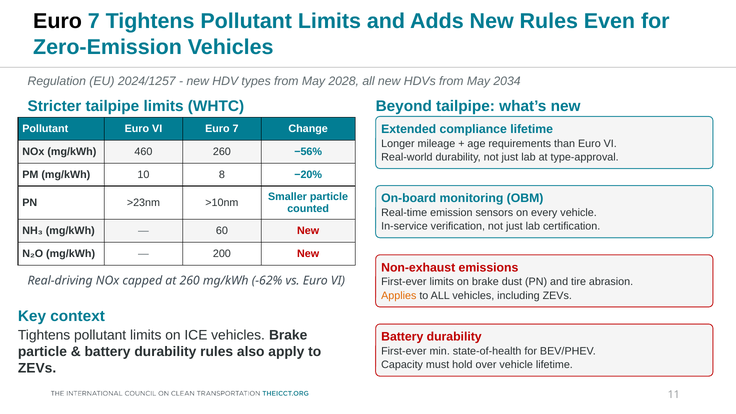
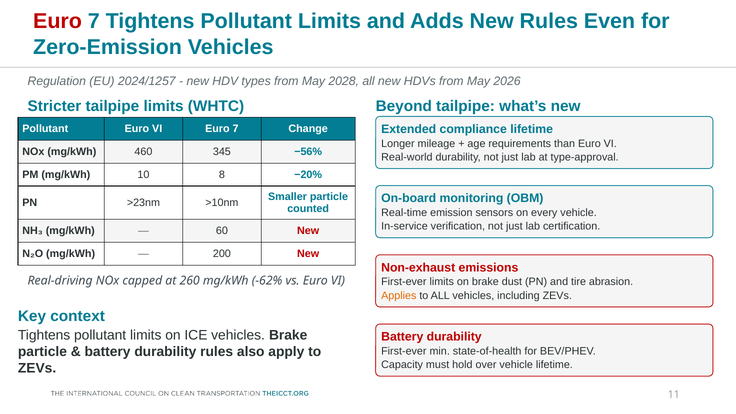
Euro at (58, 21) colour: black -> red
2034: 2034 -> 2026
460 260: 260 -> 345
